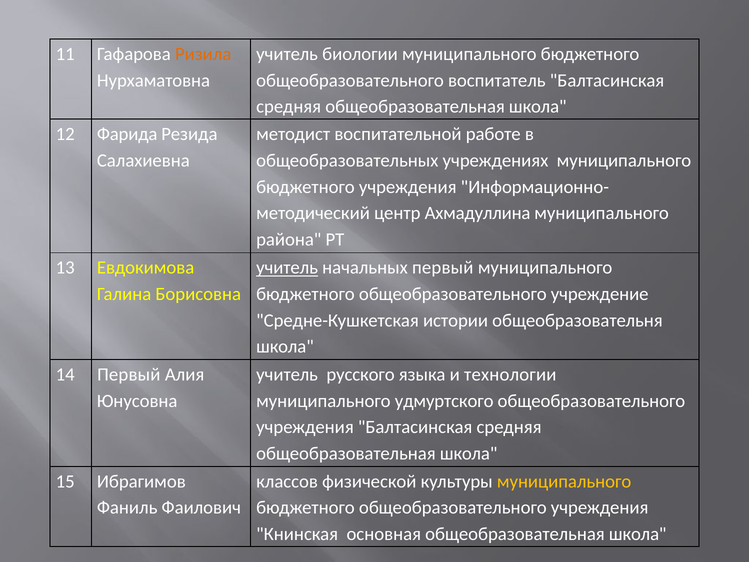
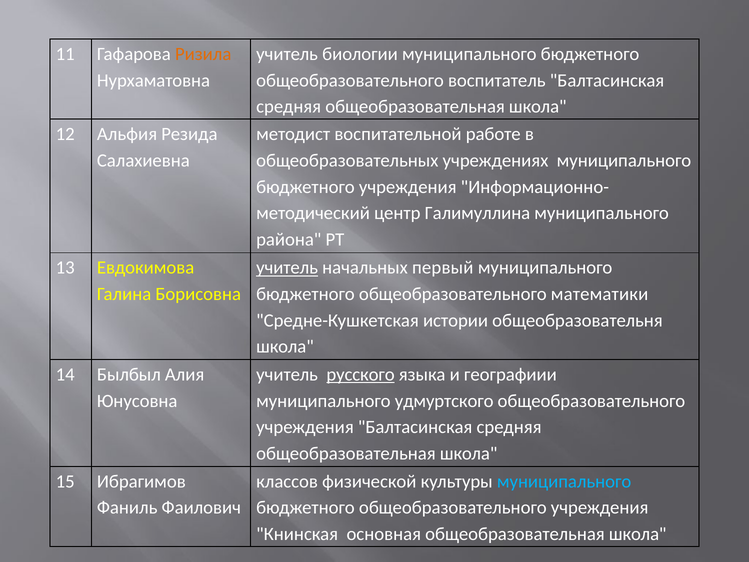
Фарида: Фарида -> Альфия
Ахмадуллина: Ахмадуллина -> Галимуллина
учреждение: учреждение -> математики
14 Первый: Первый -> Былбыл
русского underline: none -> present
технологии: технологии -> географиии
муниципального at (564, 481) colour: yellow -> light blue
